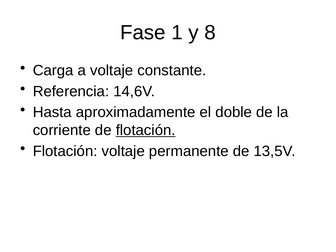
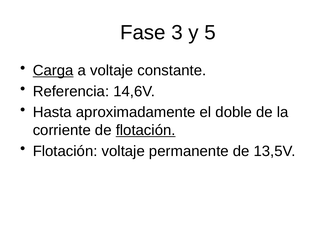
1: 1 -> 3
8: 8 -> 5
Carga underline: none -> present
